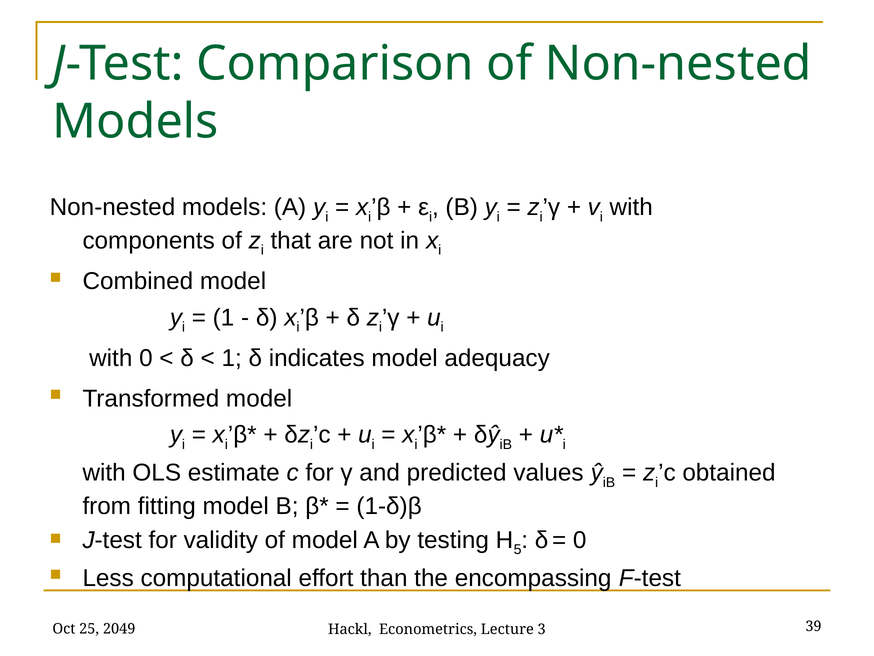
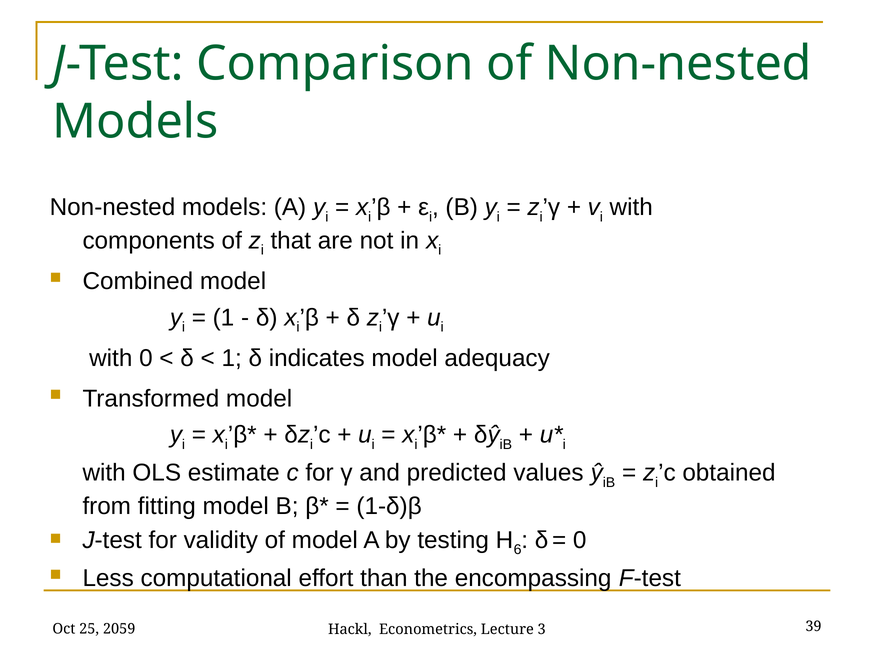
5: 5 -> 6
2049: 2049 -> 2059
